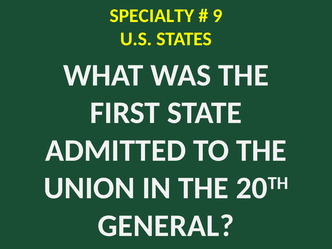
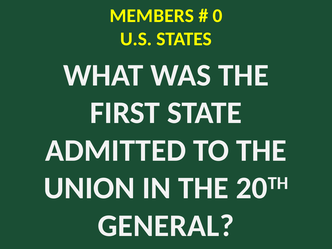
SPECIALTY: SPECIALTY -> MEMBERS
9: 9 -> 0
